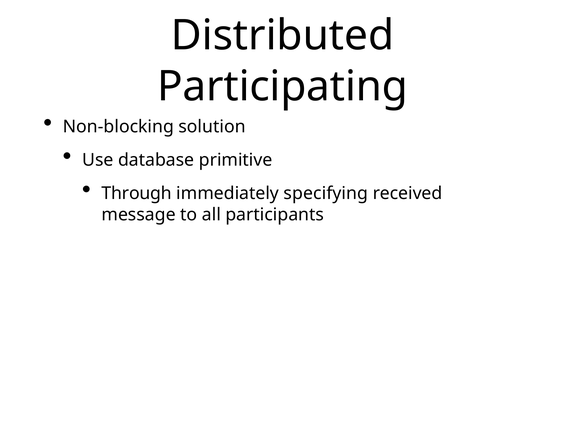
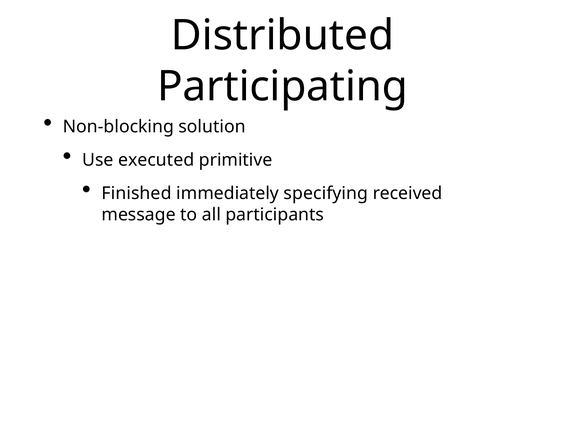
database: database -> executed
Through: Through -> Finished
